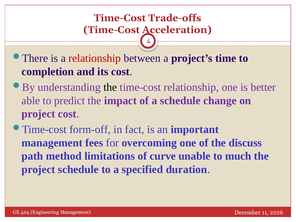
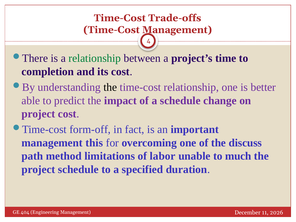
Time-Cost Acceleration: Acceleration -> Management
relationship at (95, 58) colour: red -> green
fees: fees -> this
curve: curve -> labor
